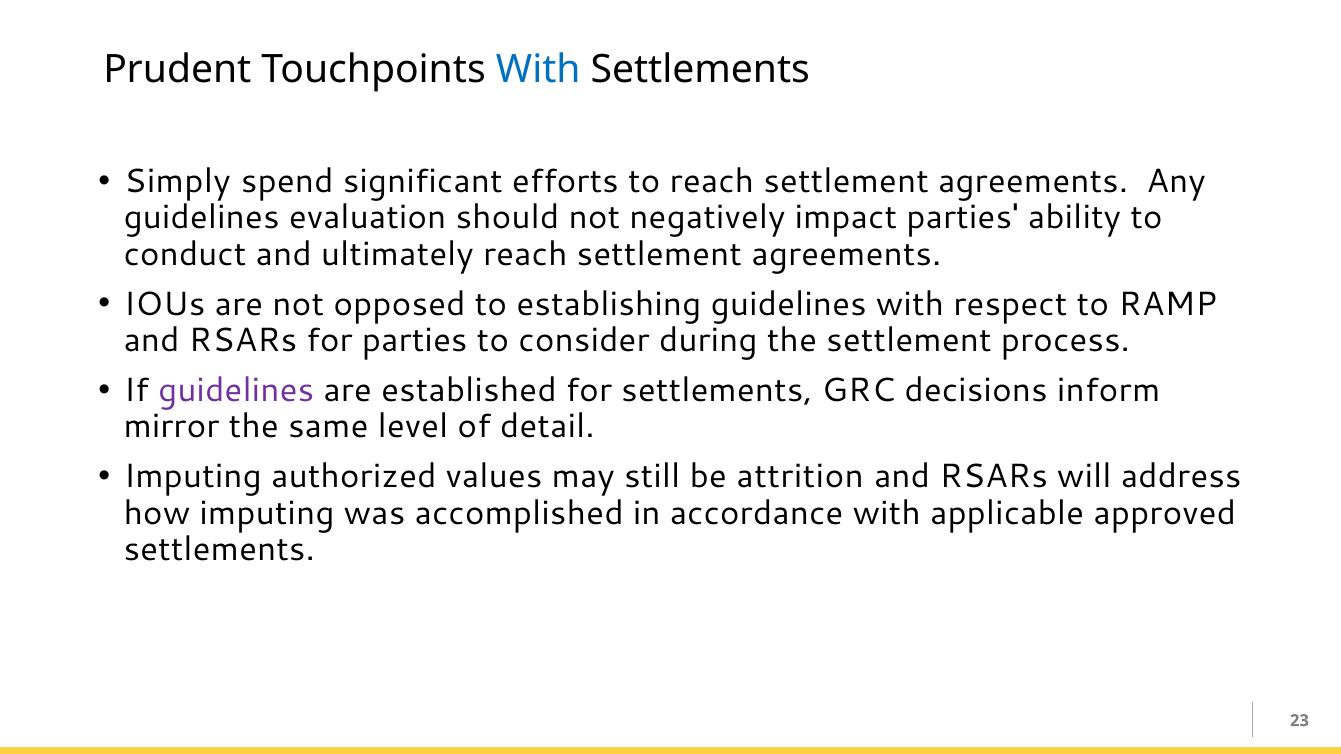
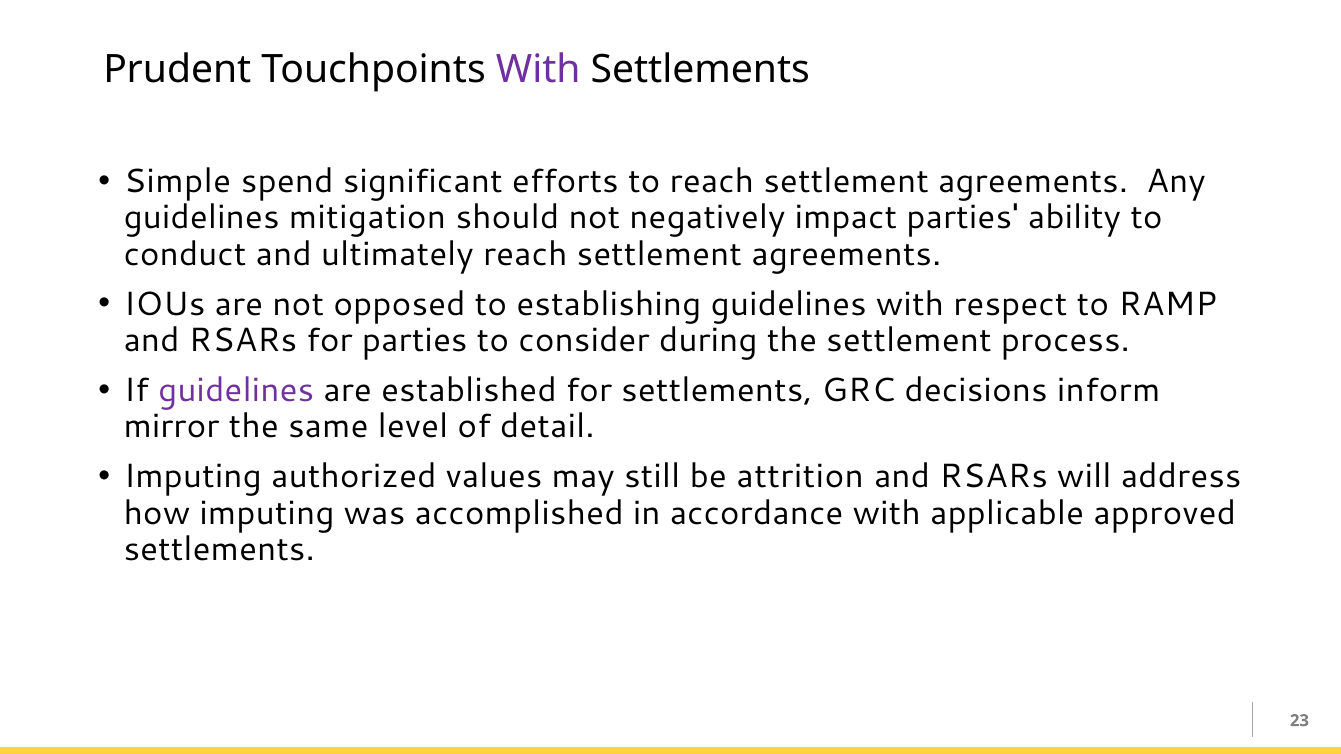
With at (538, 70) colour: blue -> purple
Simply: Simply -> Simple
evaluation: evaluation -> mitigation
